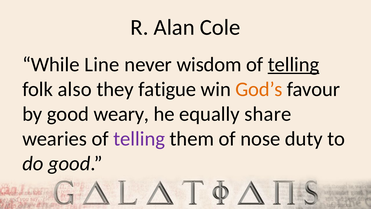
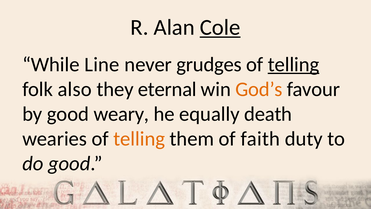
Cole underline: none -> present
wisdom: wisdom -> grudges
fatigue: fatigue -> eternal
share: share -> death
telling at (139, 139) colour: purple -> orange
nose: nose -> faith
